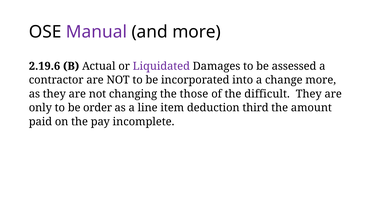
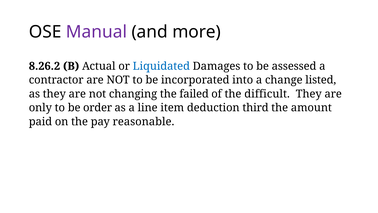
2.19.6: 2.19.6 -> 8.26.2
Liquidated colour: purple -> blue
change more: more -> listed
those: those -> failed
incomplete: incomplete -> reasonable
